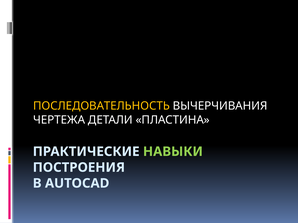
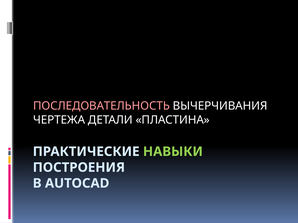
ПОСЛЕДОВАТЕЛЬНОСТЬ colour: yellow -> pink
